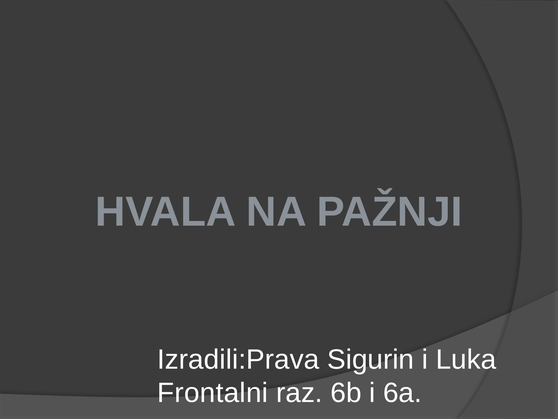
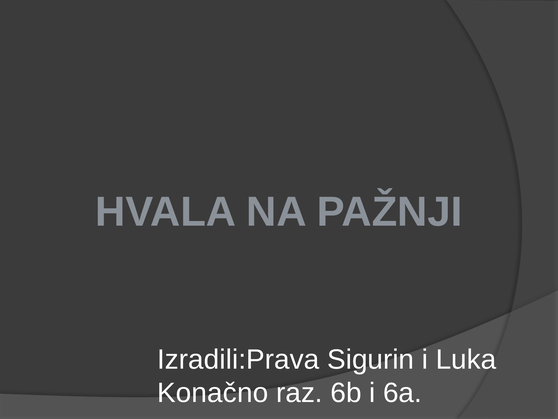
Frontalni: Frontalni -> Konačno
